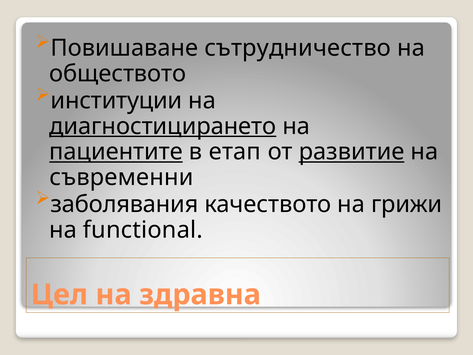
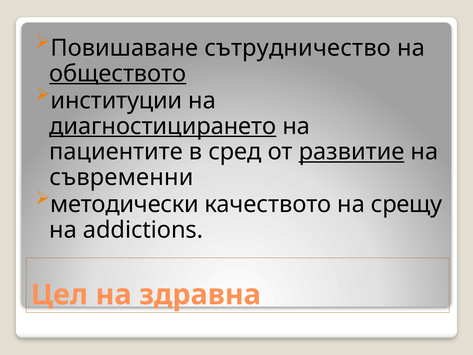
обществото underline: none -> present
пациентите underline: present -> none
етап: етап -> сред
заболявания: заболявания -> методически
грижи: грижи -> срещу
functional: functional -> addictions
